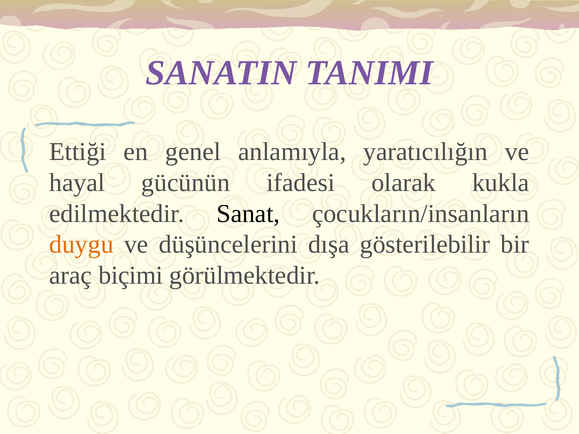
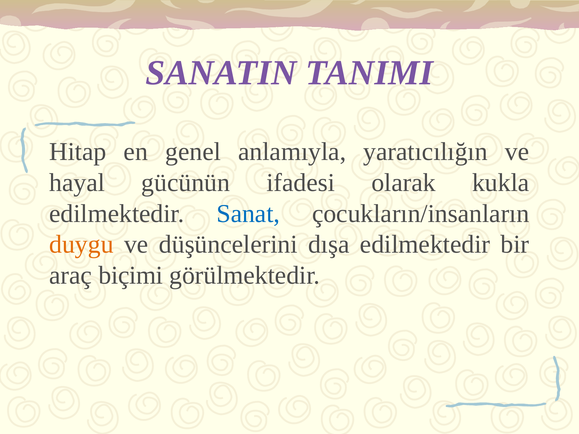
Ettiği: Ettiği -> Hitap
Sanat colour: black -> blue
dışa gösterilebilir: gösterilebilir -> edilmektedir
